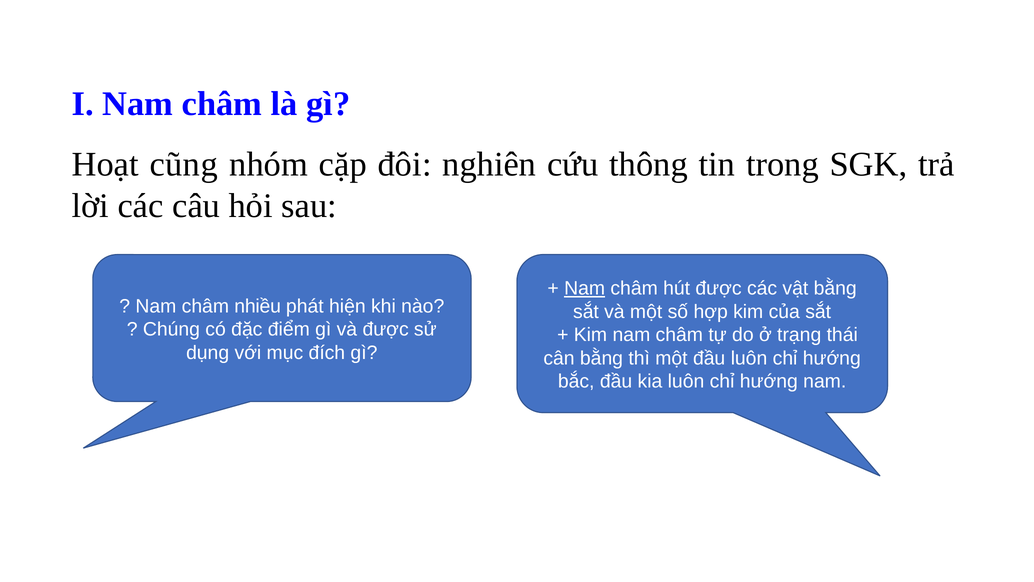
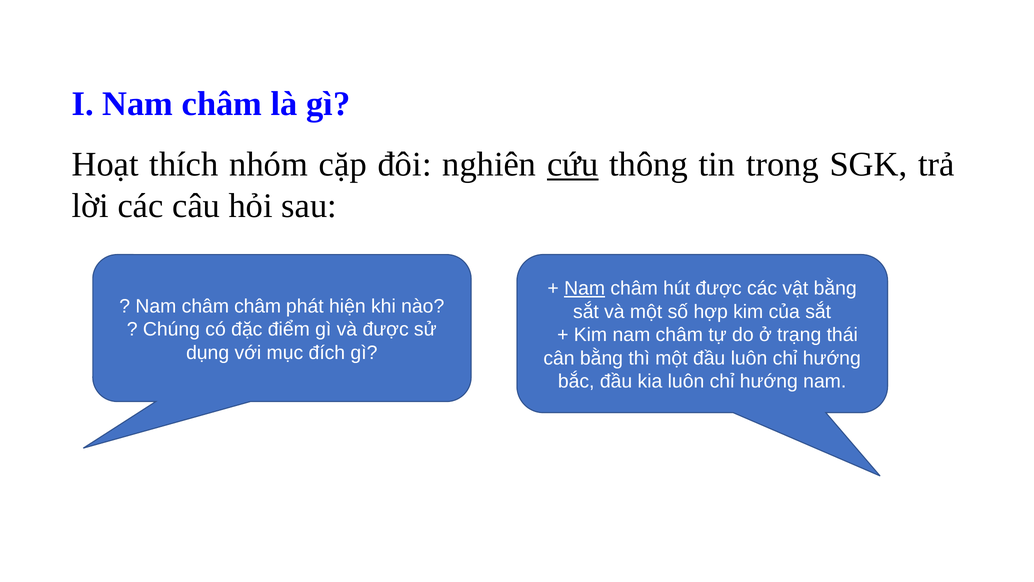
cũng: cũng -> thích
cứu underline: none -> present
châm nhiều: nhiều -> châm
